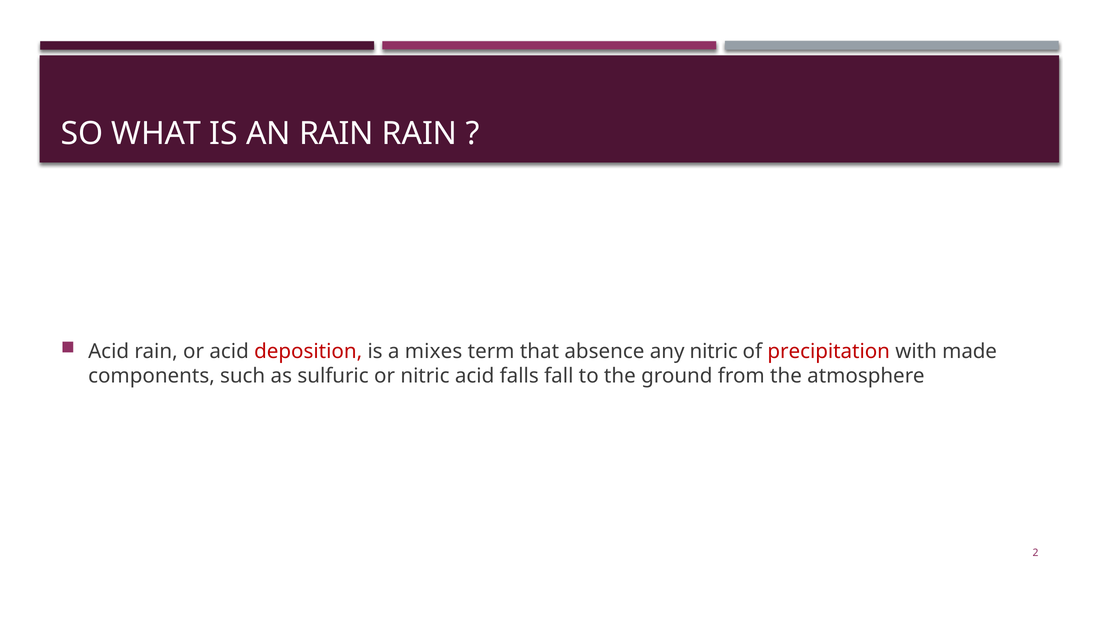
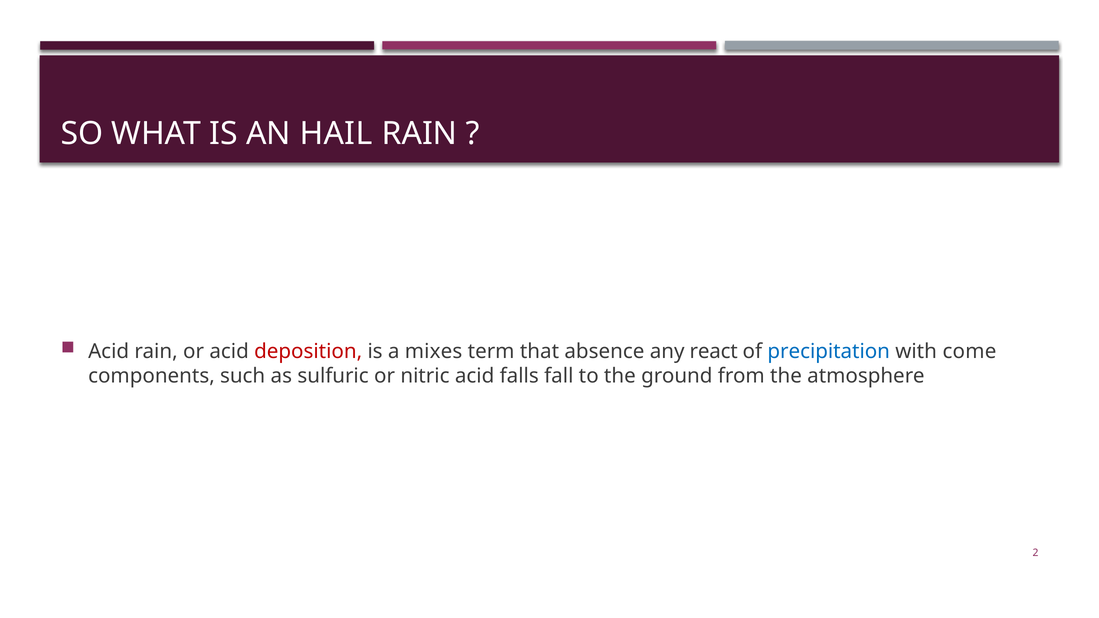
AN RAIN: RAIN -> HAIL
any nitric: nitric -> react
precipitation colour: red -> blue
made: made -> come
